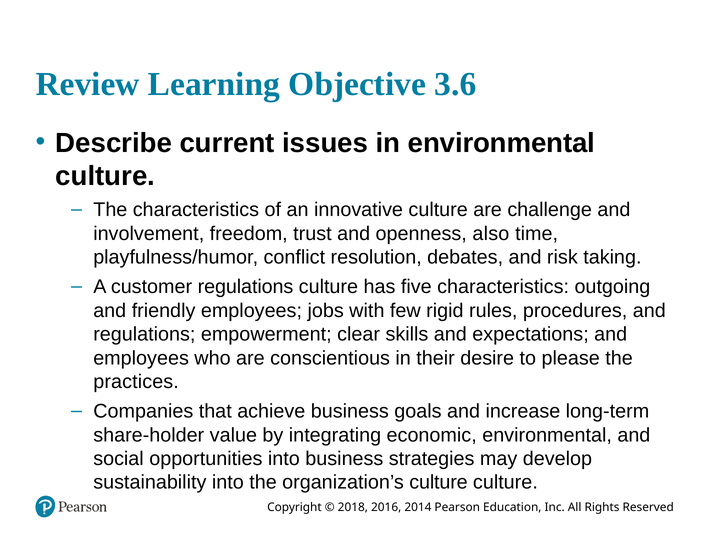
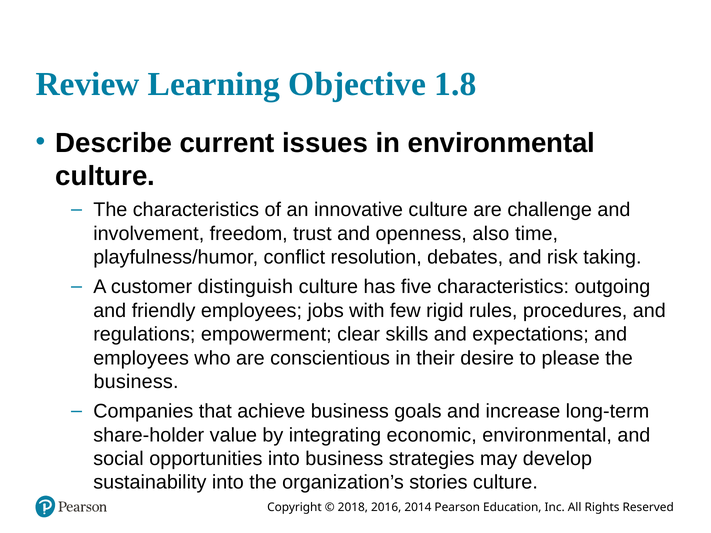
3.6: 3.6 -> 1.8
customer regulations: regulations -> distinguish
practices at (136, 382): practices -> business
organization’s culture: culture -> stories
